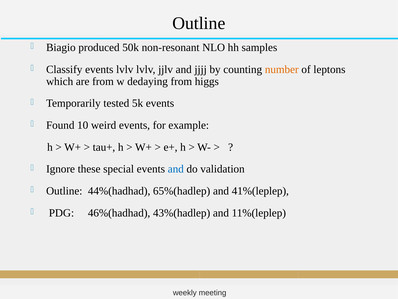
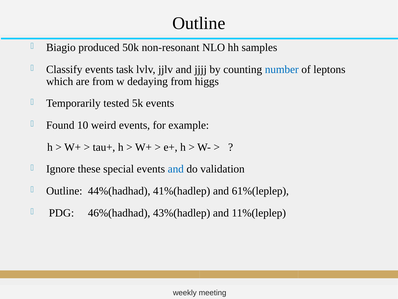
events lvlv: lvlv -> task
number colour: orange -> blue
65%(hadlep: 65%(hadlep -> 41%(hadlep
41%(leplep: 41%(leplep -> 61%(leplep
